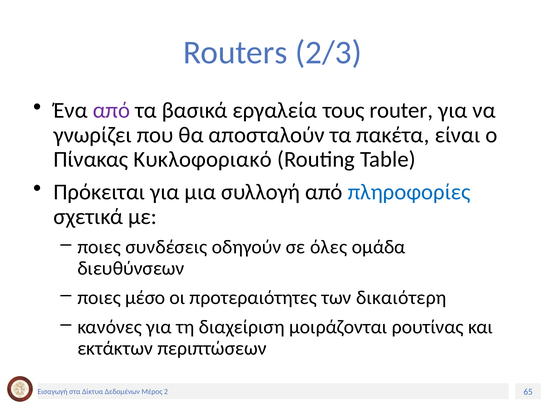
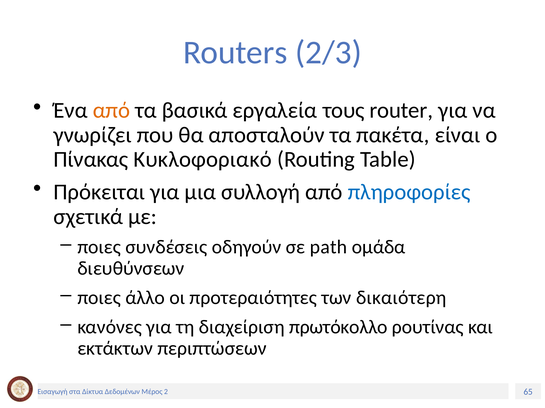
από at (111, 111) colour: purple -> orange
όλες: όλες -> path
μέσο: μέσο -> άλλο
μοιράζονται: μοιράζονται -> πρωτόκολλο
